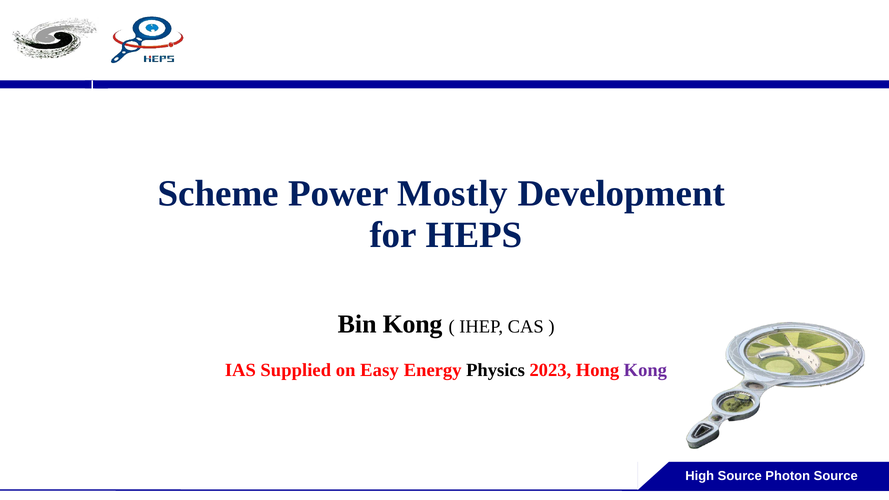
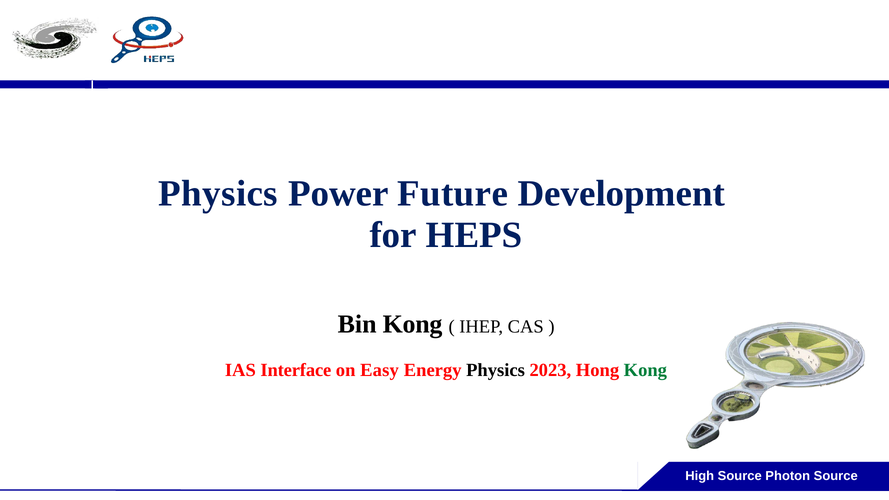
Scheme at (218, 193): Scheme -> Physics
Mostly: Mostly -> Future
Supplied: Supplied -> Interface
Kong at (645, 370) colour: purple -> green
